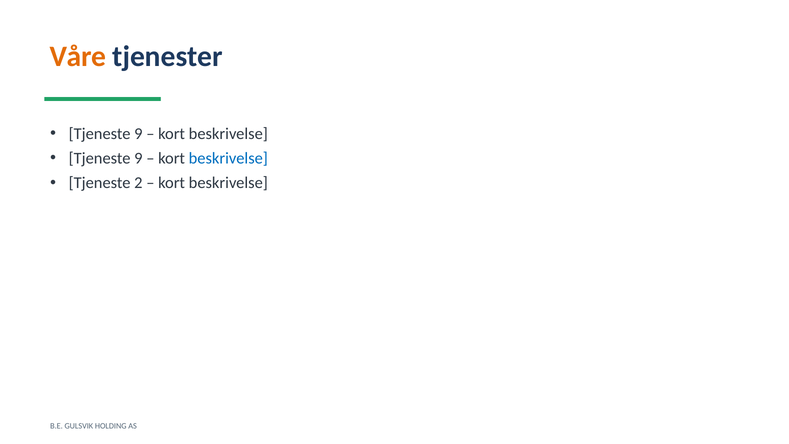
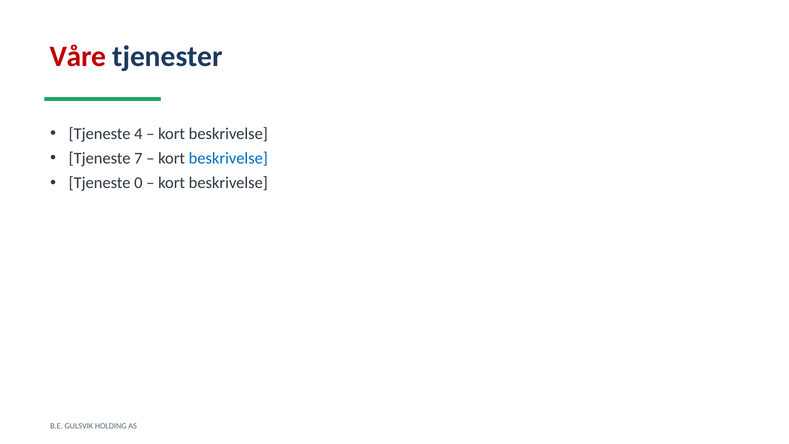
Våre colour: orange -> red
9 at (138, 134): 9 -> 4
9 at (138, 158): 9 -> 7
2: 2 -> 0
